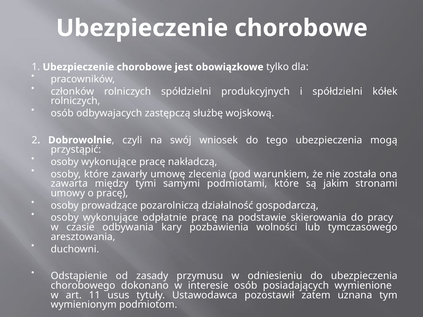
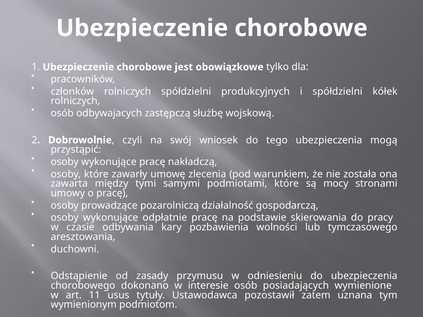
jakim: jakim -> mocy
